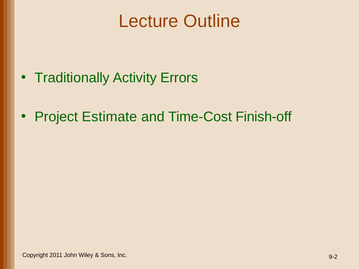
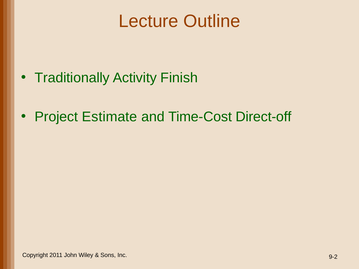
Errors: Errors -> Finish
Finish-off: Finish-off -> Direct-off
